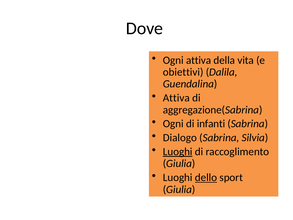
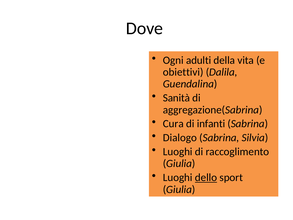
Ogni attiva: attiva -> adulti
Attiva at (176, 98): Attiva -> Sanità
Ogni at (173, 124): Ogni -> Cura
Luoghi at (178, 151) underline: present -> none
